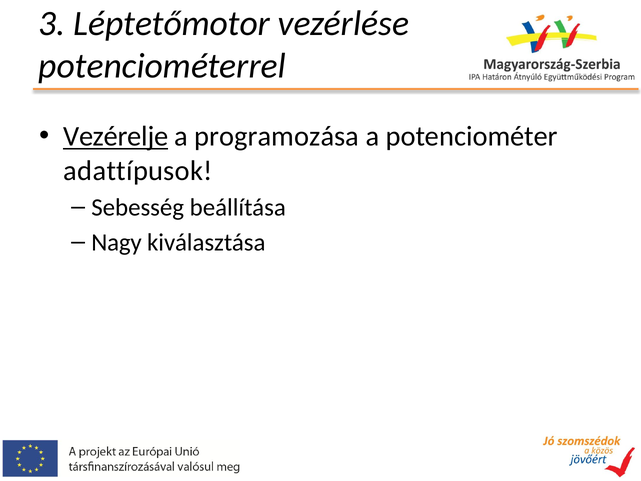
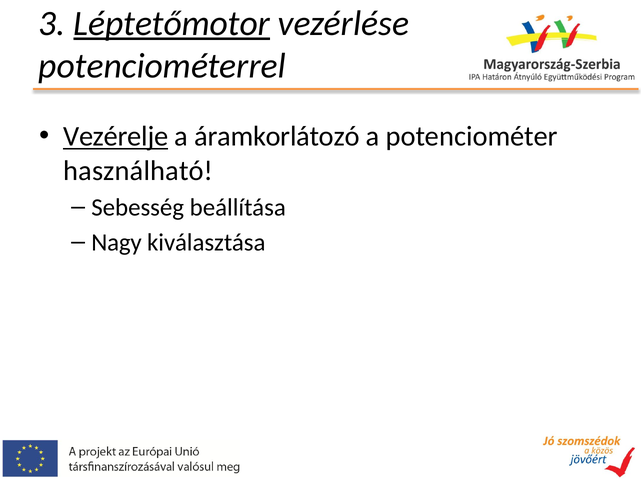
Léptetőmotor underline: none -> present
programozása: programozása -> áramkorlátozó
adattípusok: adattípusok -> használható
